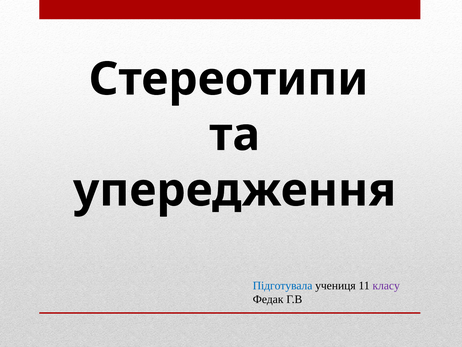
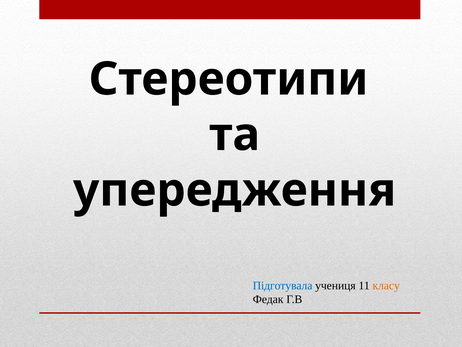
класу colour: purple -> orange
